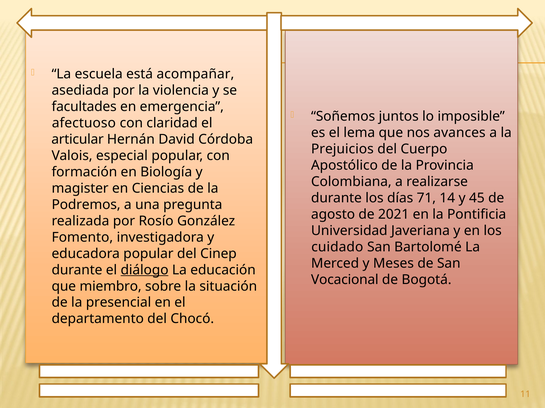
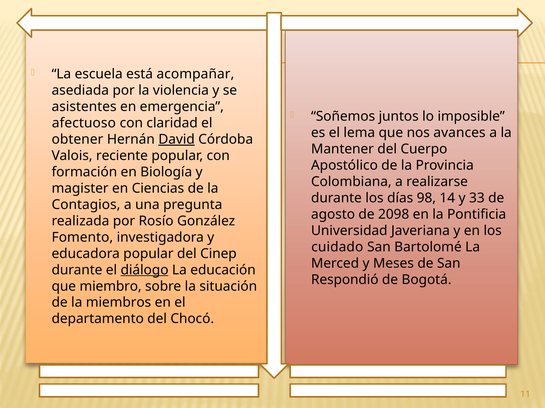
facultades: facultades -> asistentes
articular: articular -> obtener
David underline: none -> present
Prejuicios: Prejuicios -> Mantener
especial: especial -> reciente
71: 71 -> 98
45: 45 -> 33
Podremos: Podremos -> Contagios
2021: 2021 -> 2098
Vocacional: Vocacional -> Respondió
presencial: presencial -> miembros
